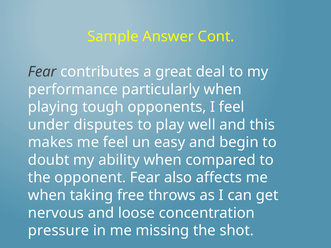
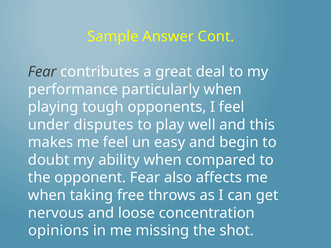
pressure: pressure -> opinions
